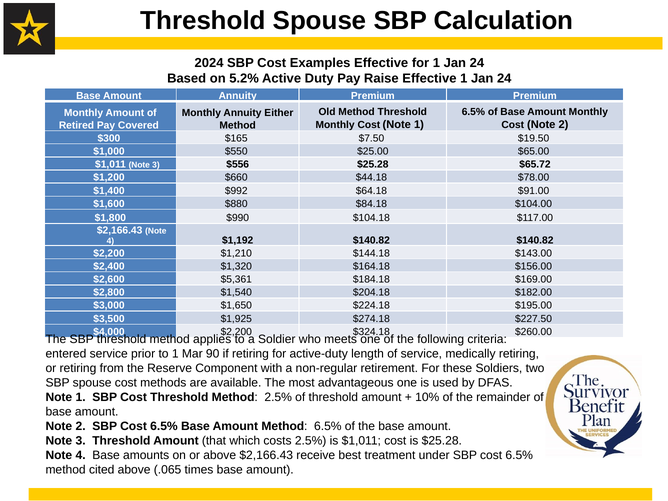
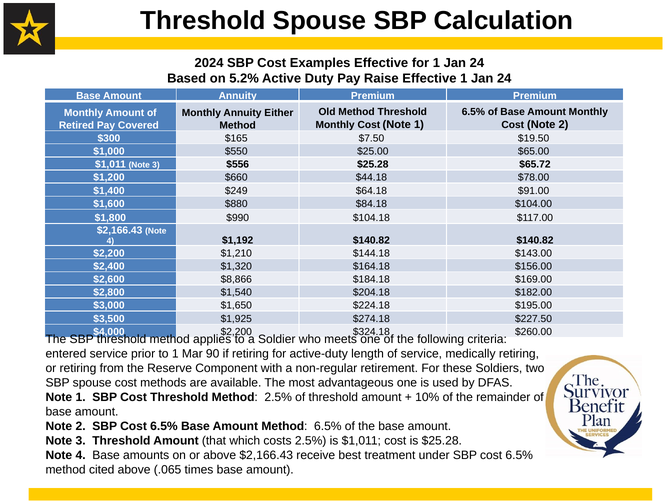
$992: $992 -> $249
$5,361: $5,361 -> $8,866
